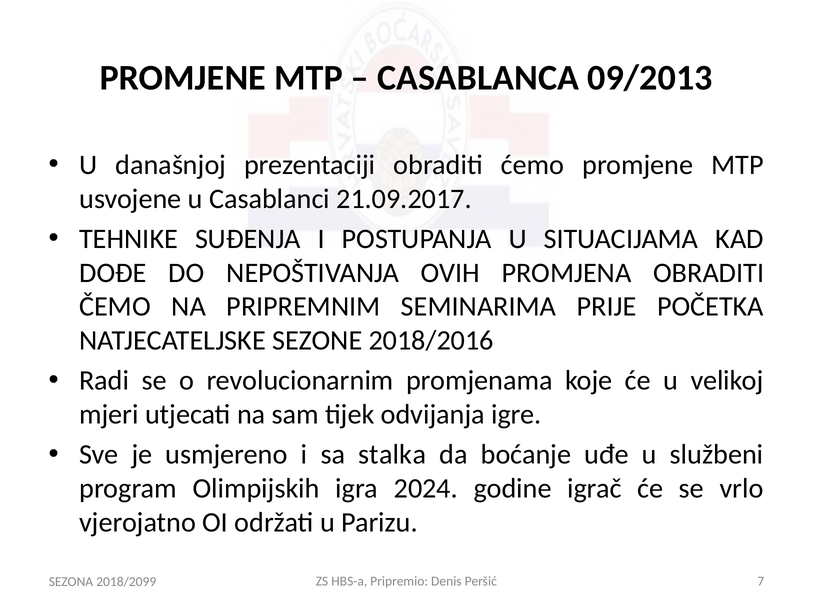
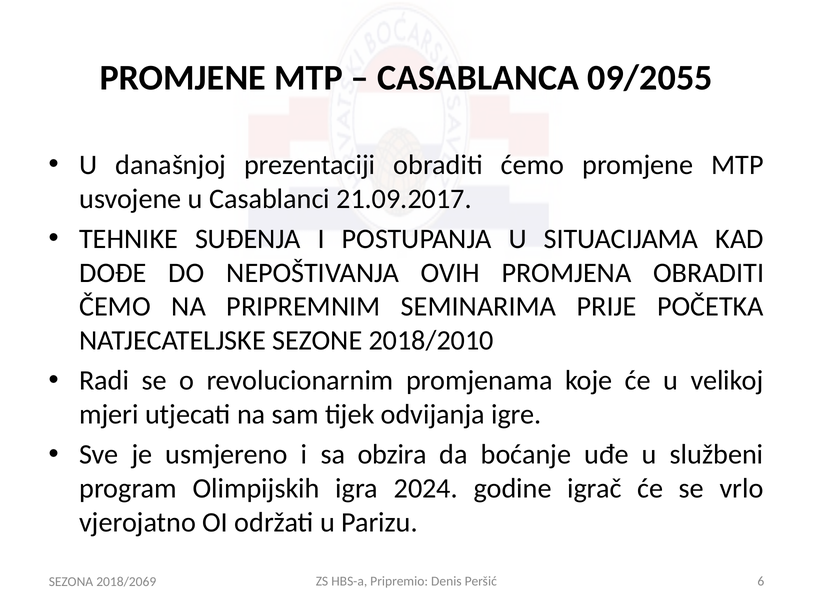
09/2013: 09/2013 -> 09/2055
2018/2016: 2018/2016 -> 2018/2010
stalka: stalka -> obzira
7: 7 -> 6
2018/2099: 2018/2099 -> 2018/2069
